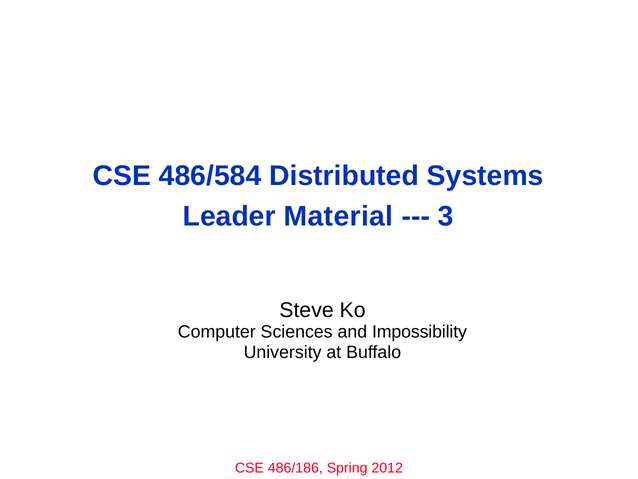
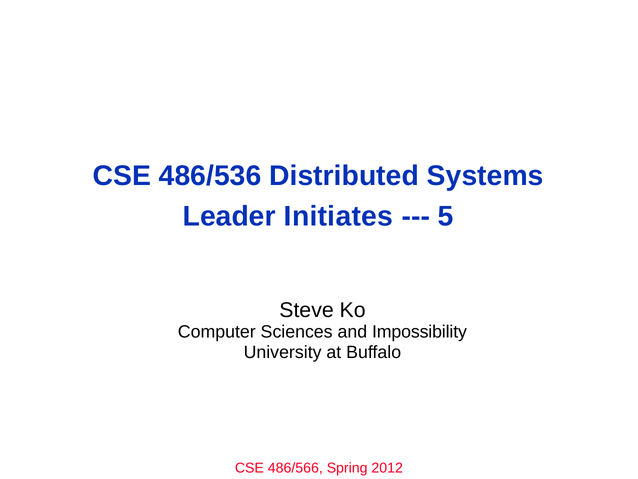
486/584: 486/584 -> 486/536
Material: Material -> Initiates
3: 3 -> 5
486/186: 486/186 -> 486/566
